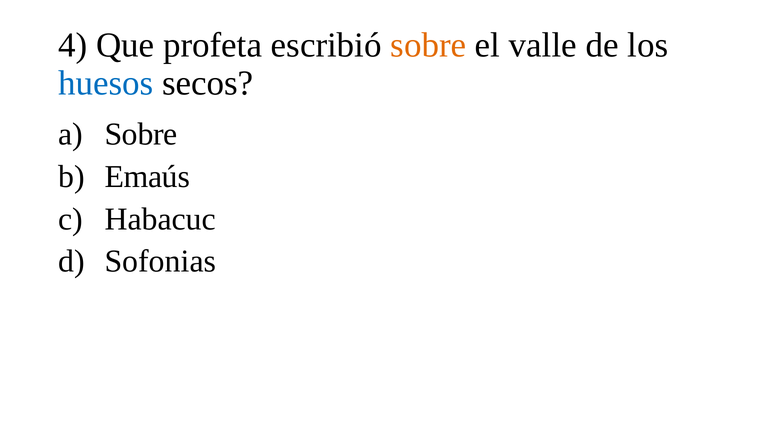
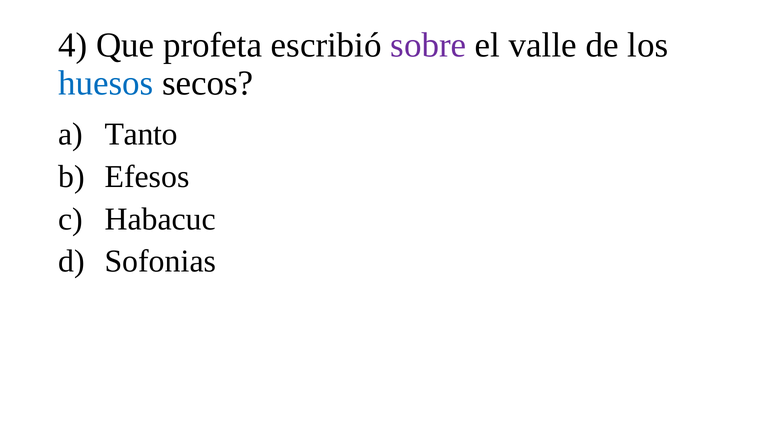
sobre at (428, 45) colour: orange -> purple
Sobre at (141, 134): Sobre -> Tanto
Emaús: Emaús -> Efesos
